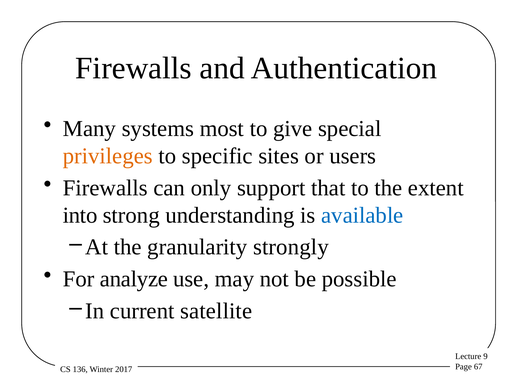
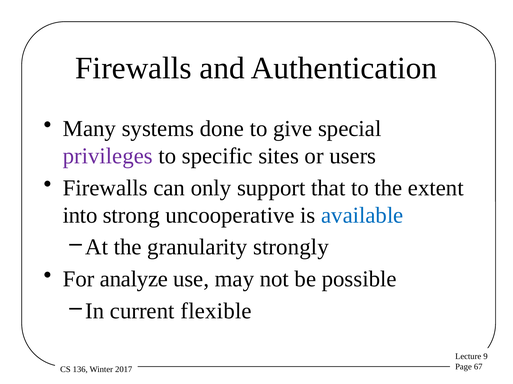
most: most -> done
privileges colour: orange -> purple
understanding: understanding -> uncooperative
satellite: satellite -> flexible
